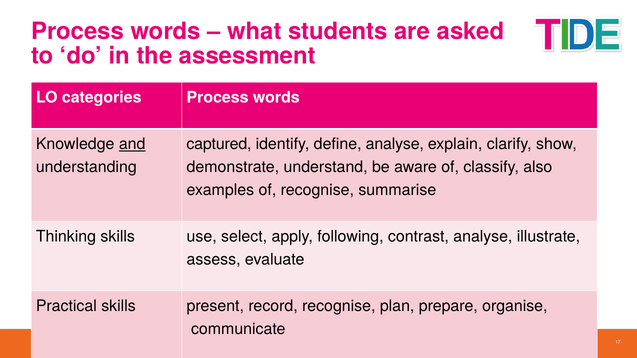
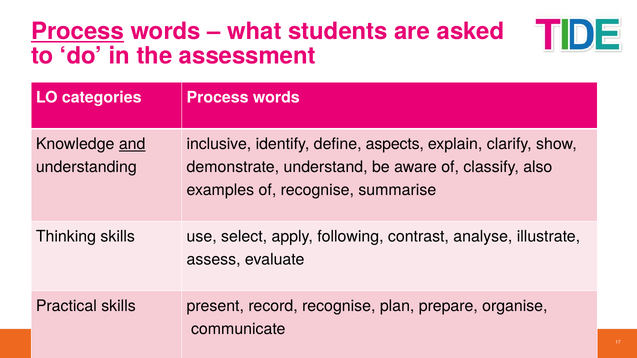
Process at (78, 32) underline: none -> present
captured: captured -> inclusive
define analyse: analyse -> aspects
